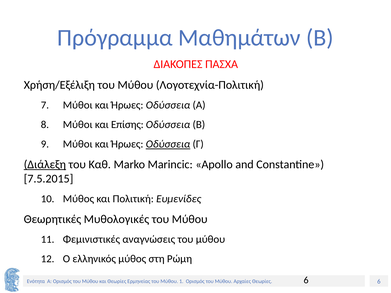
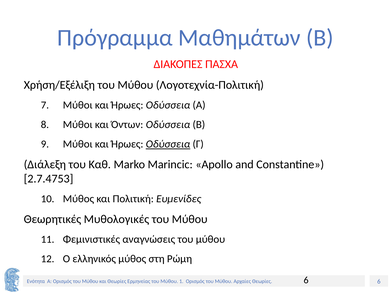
Επίσης: Επίσης -> Όντων
Διάλεξη underline: present -> none
7.5.2015: 7.5.2015 -> 2.7.4753
